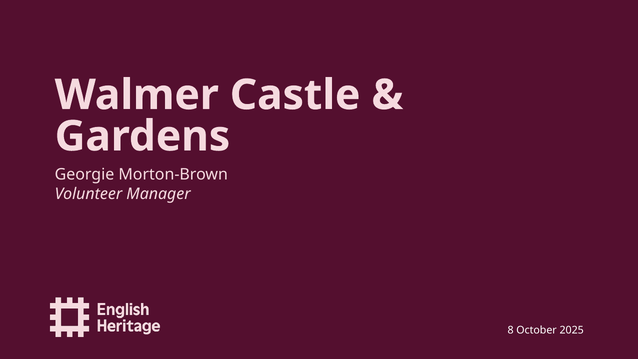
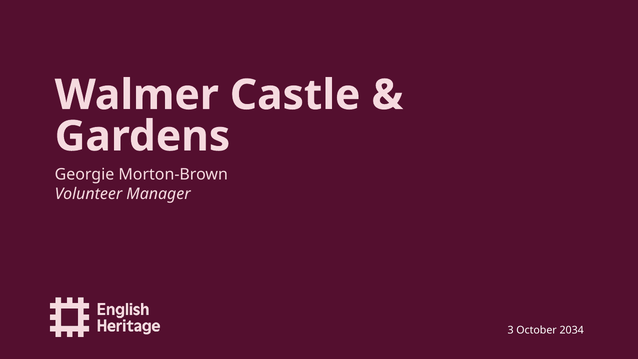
8: 8 -> 3
2025: 2025 -> 2034
